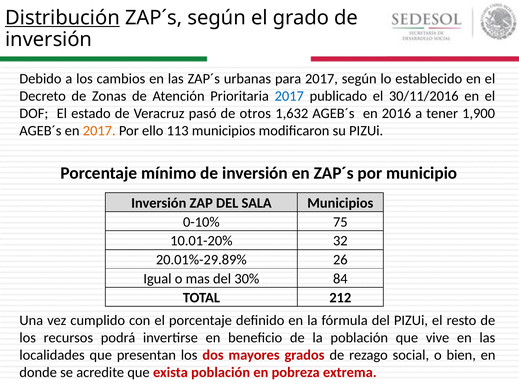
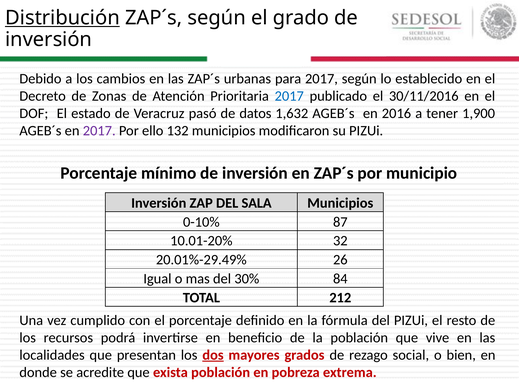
otros: otros -> datos
2017 at (99, 130) colour: orange -> purple
113: 113 -> 132
75: 75 -> 87
20.01%-29.89%: 20.01%-29.89% -> 20.01%-29.49%
dos underline: none -> present
